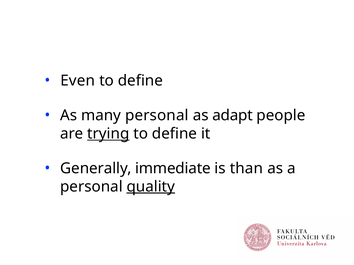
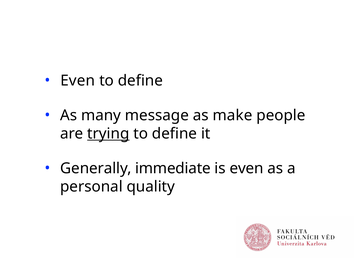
many personal: personal -> message
adapt: adapt -> make
is than: than -> even
quality underline: present -> none
